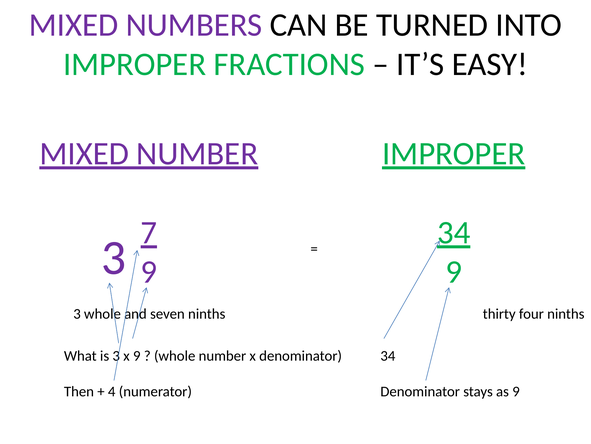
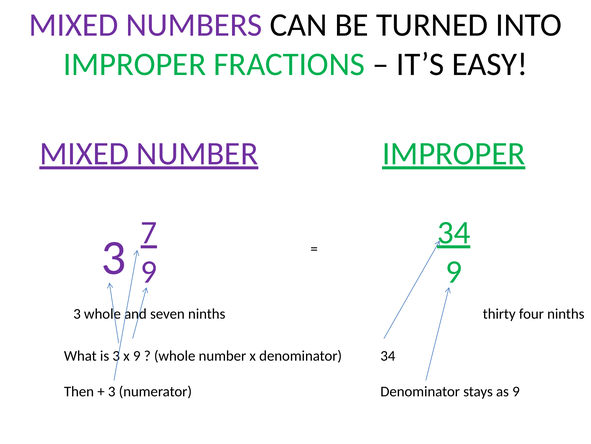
4 at (112, 391): 4 -> 3
